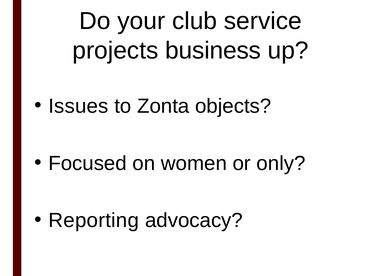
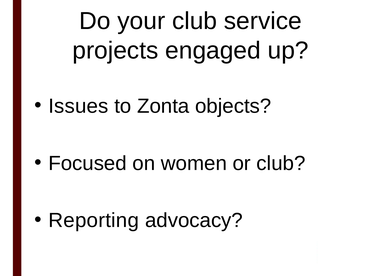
business: business -> engaged
or only: only -> club
